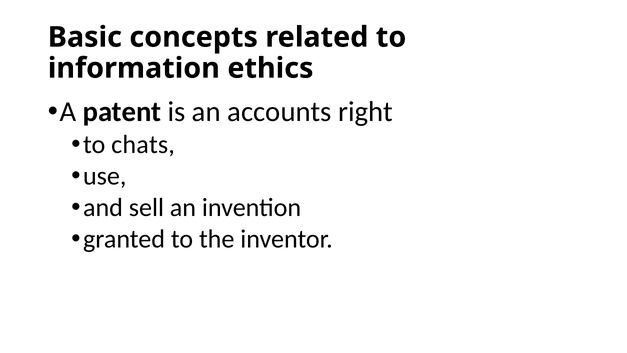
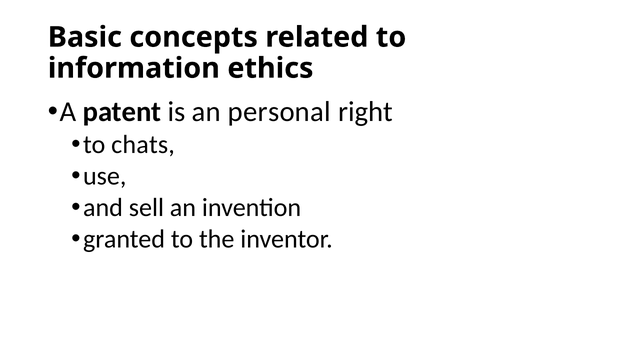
accounts: accounts -> personal
